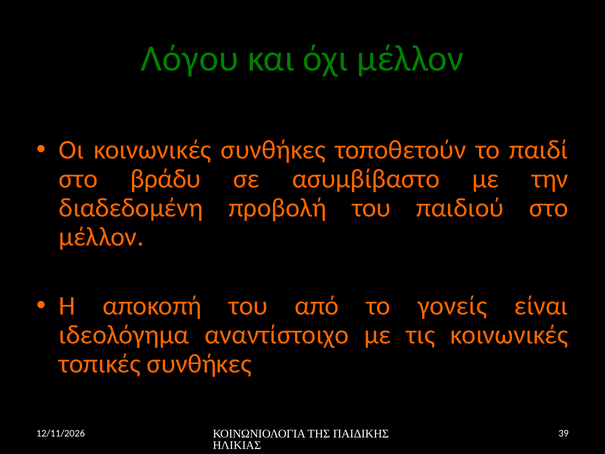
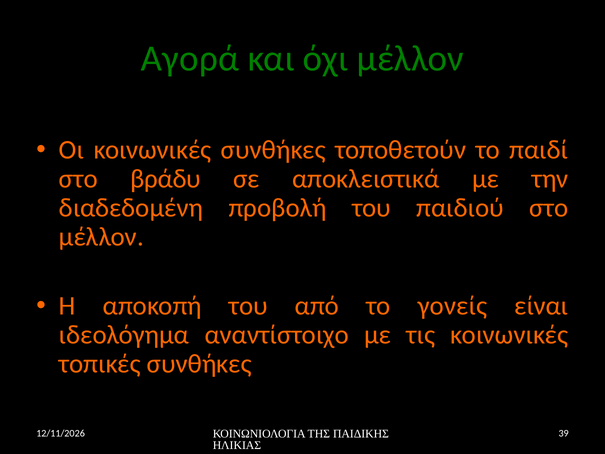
Λόγου: Λόγου -> Αγορά
ασυμβίβαστο: ασυμβίβαστο -> αποκλειστικά
